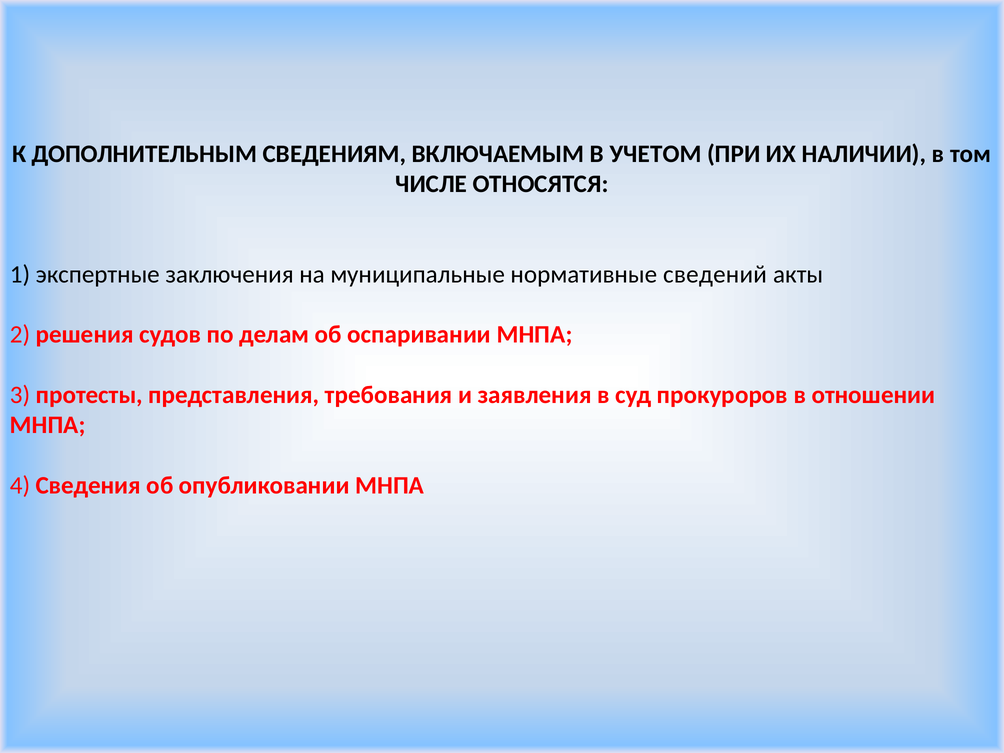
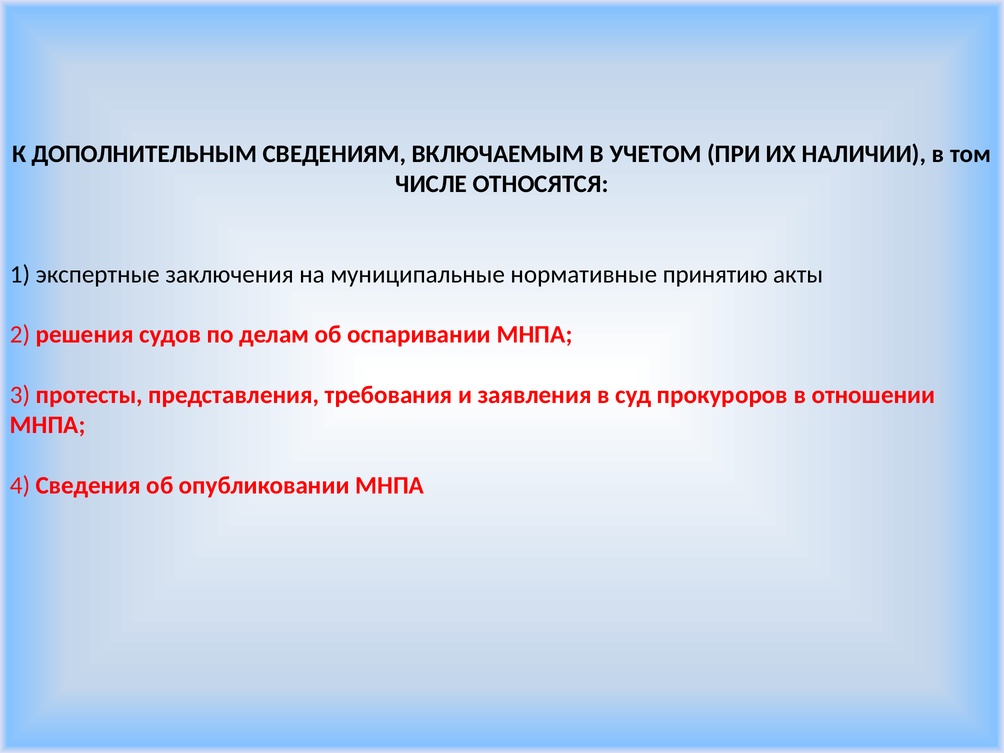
сведений: сведений -> принятию
